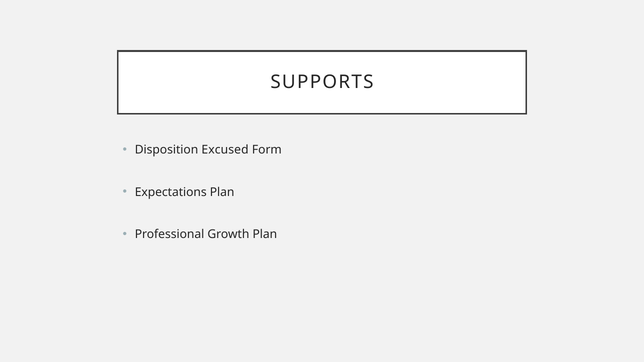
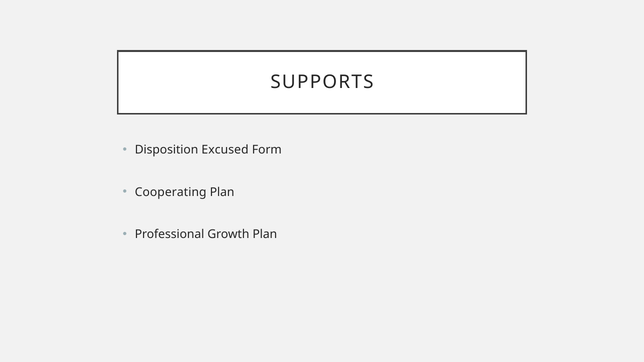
Expectations: Expectations -> Cooperating
